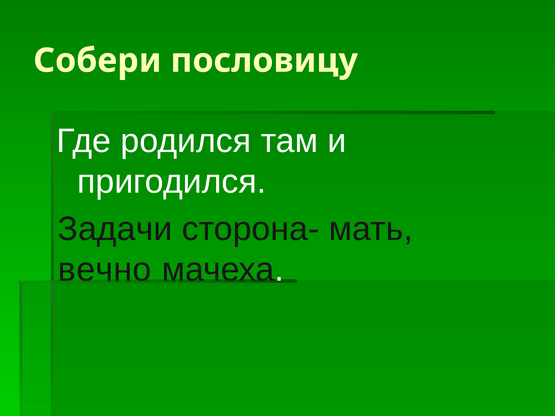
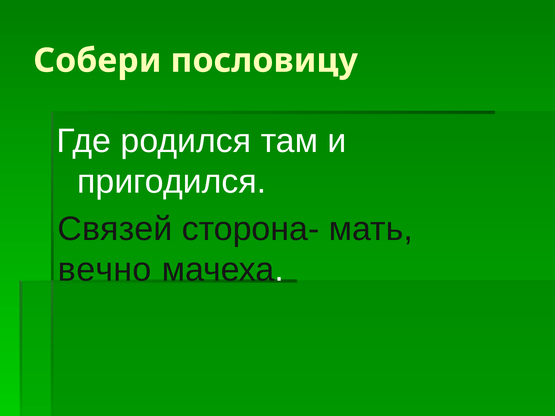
Задачи: Задачи -> Связей
